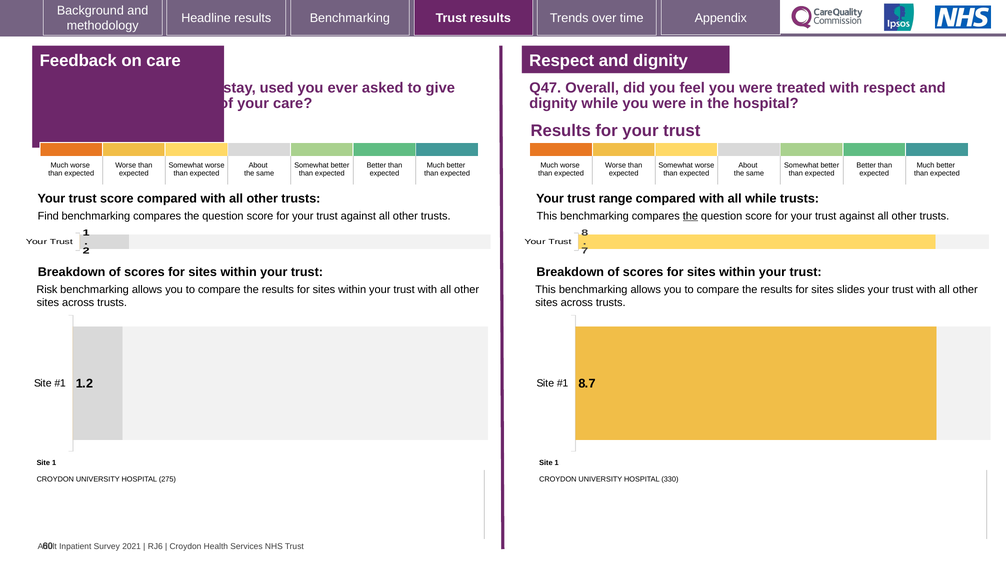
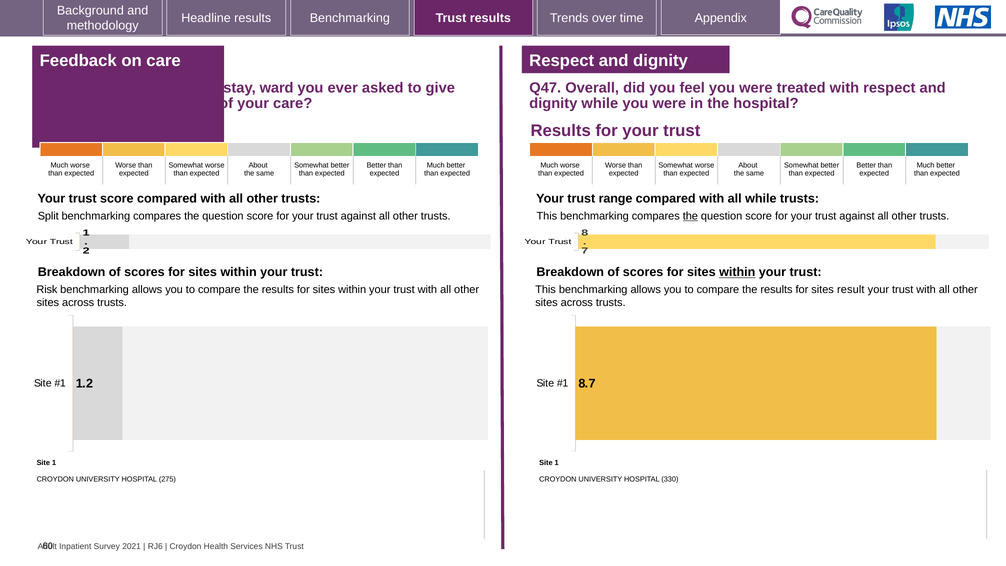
used: used -> ward
Find: Find -> Split
within at (737, 272) underline: none -> present
slides: slides -> result
